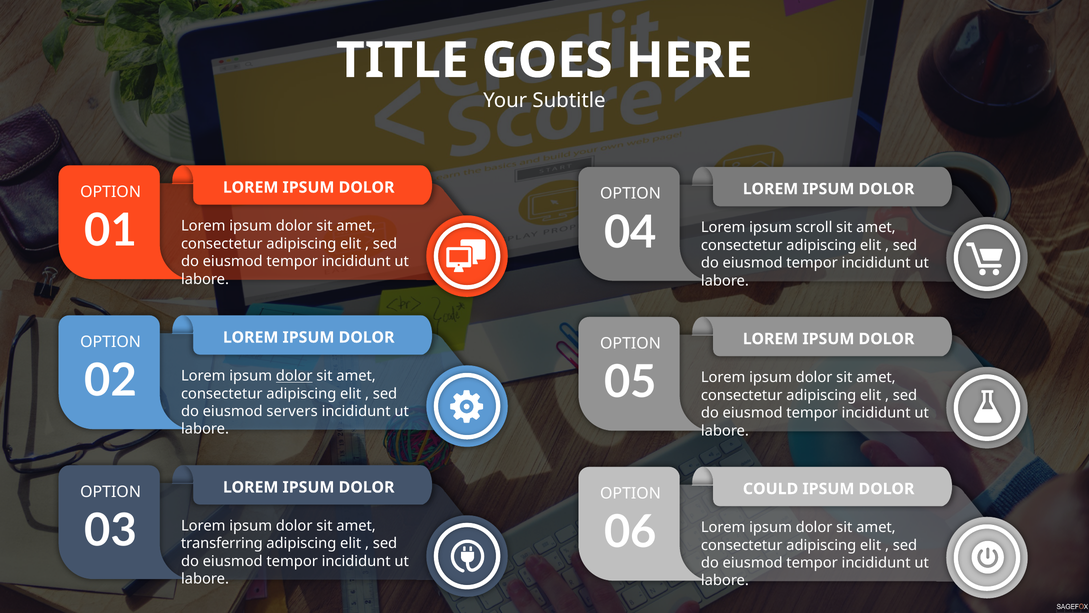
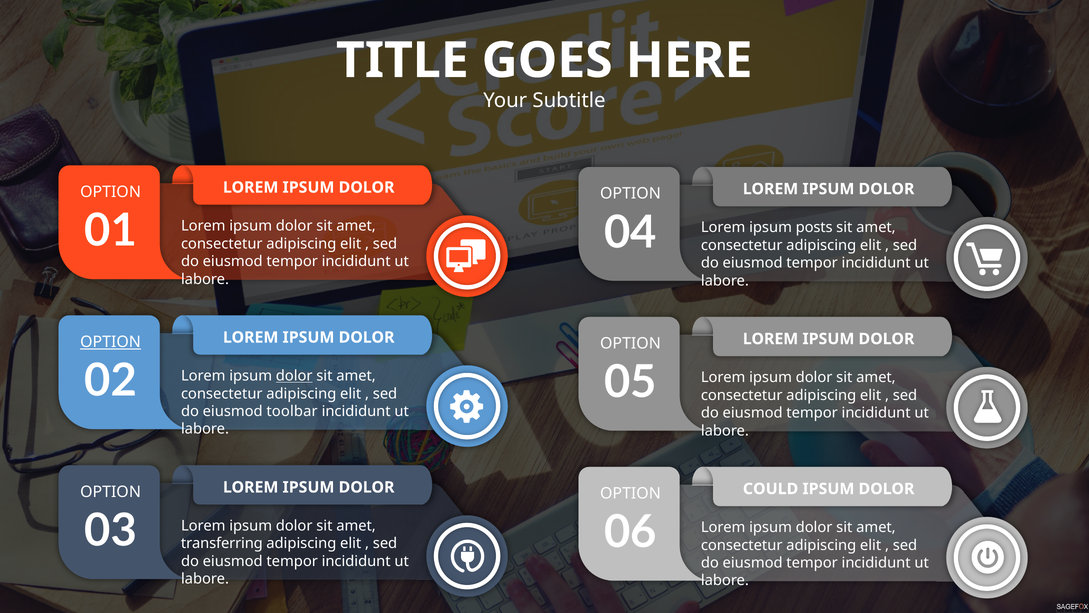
scroll: scroll -> posts
OPTION at (111, 342) underline: none -> present
servers: servers -> toolbar
